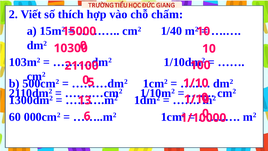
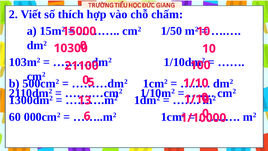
1/40: 1/40 -> 1/50
